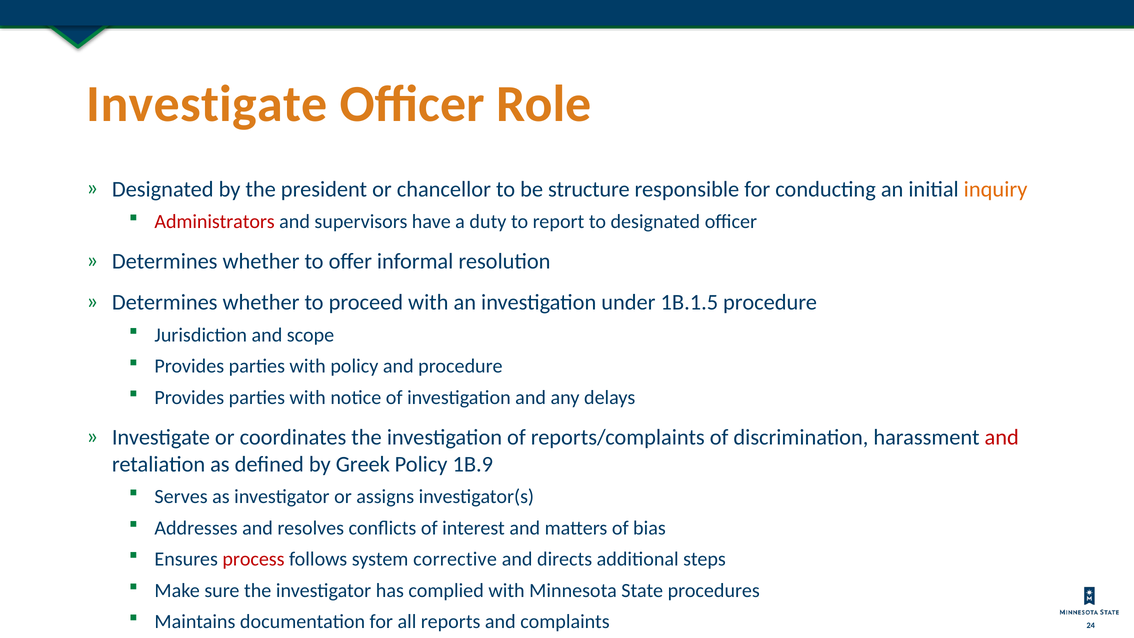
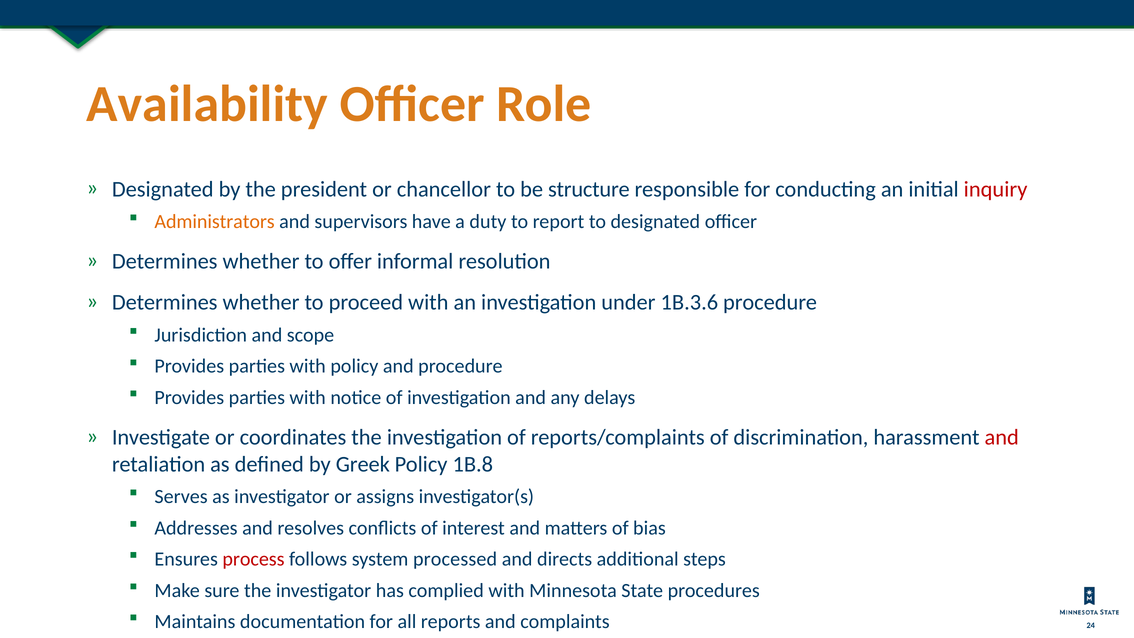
Investigate at (207, 104): Investigate -> Availability
inquiry colour: orange -> red
Administrators colour: red -> orange
1B.1.5: 1B.1.5 -> 1B.3.6
1B.9: 1B.9 -> 1B.8
corrective: corrective -> processed
